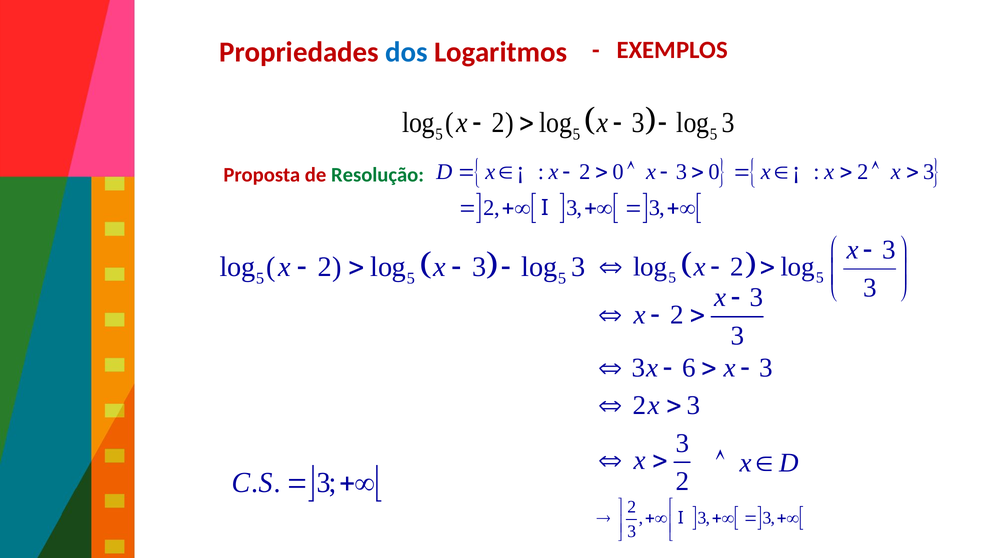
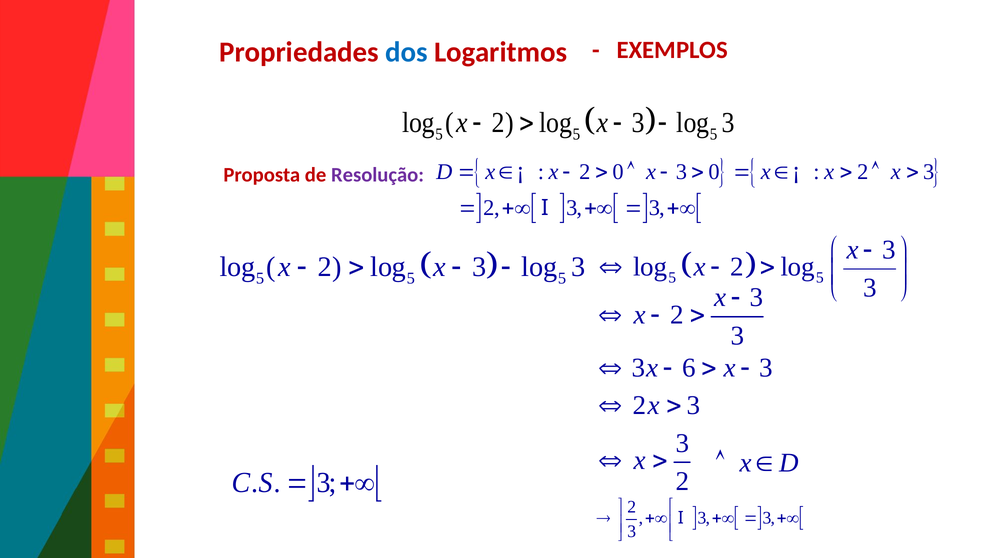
Resolução colour: green -> purple
